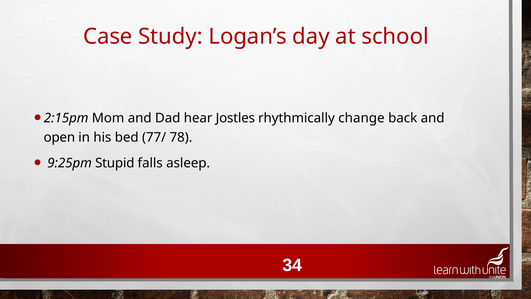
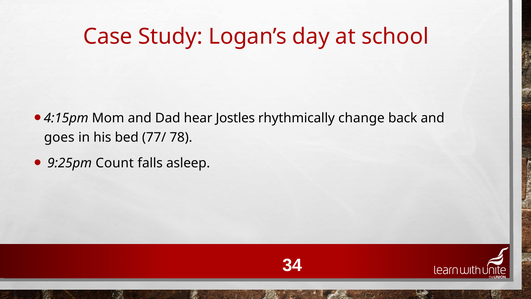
2:15pm: 2:15pm -> 4:15pm
open: open -> goes
Stupid: Stupid -> Count
